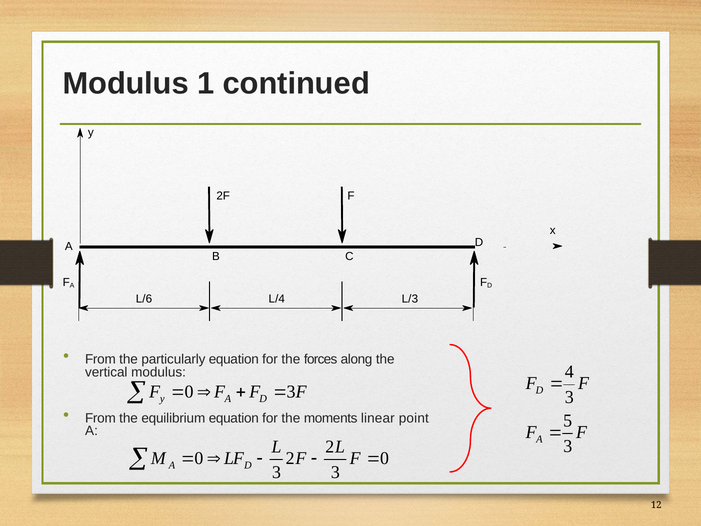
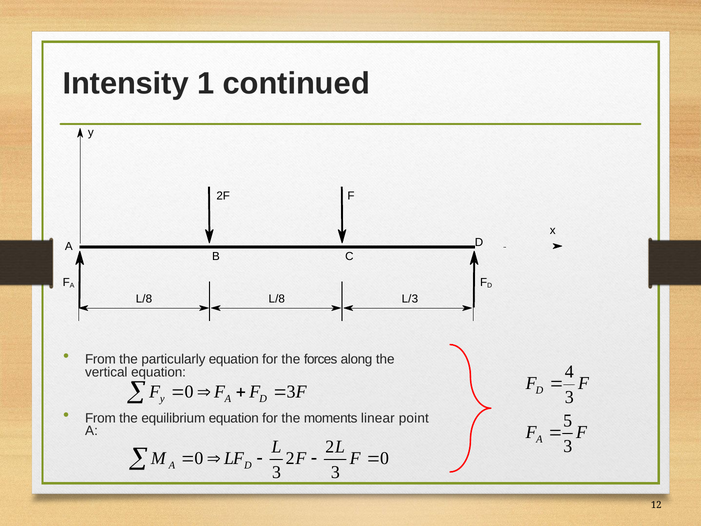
Modulus at (126, 84): Modulus -> Intensity
L/6 at (144, 299): L/6 -> L/8
L/4 at (277, 299): L/4 -> L/8
vertical modulus: modulus -> equation
